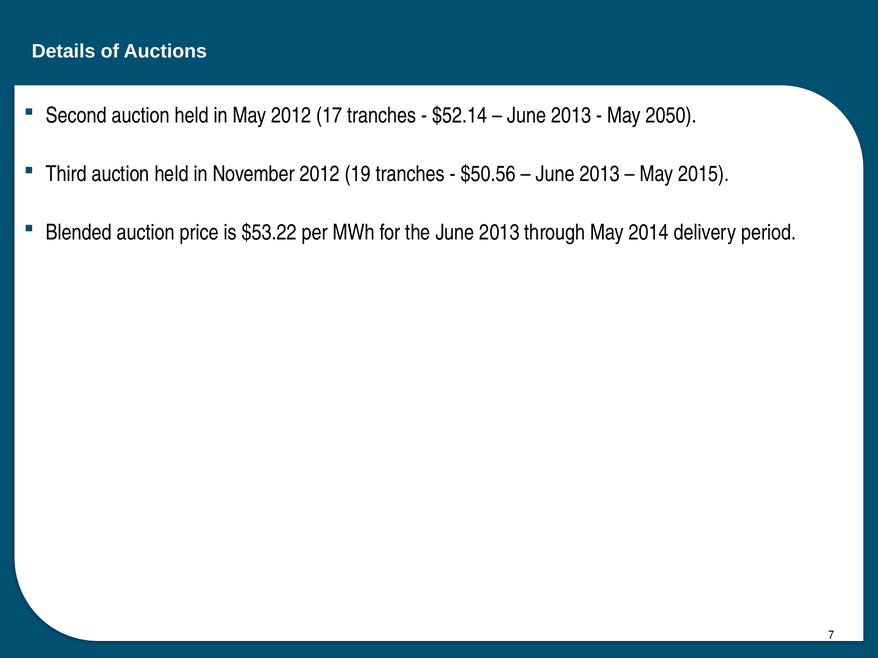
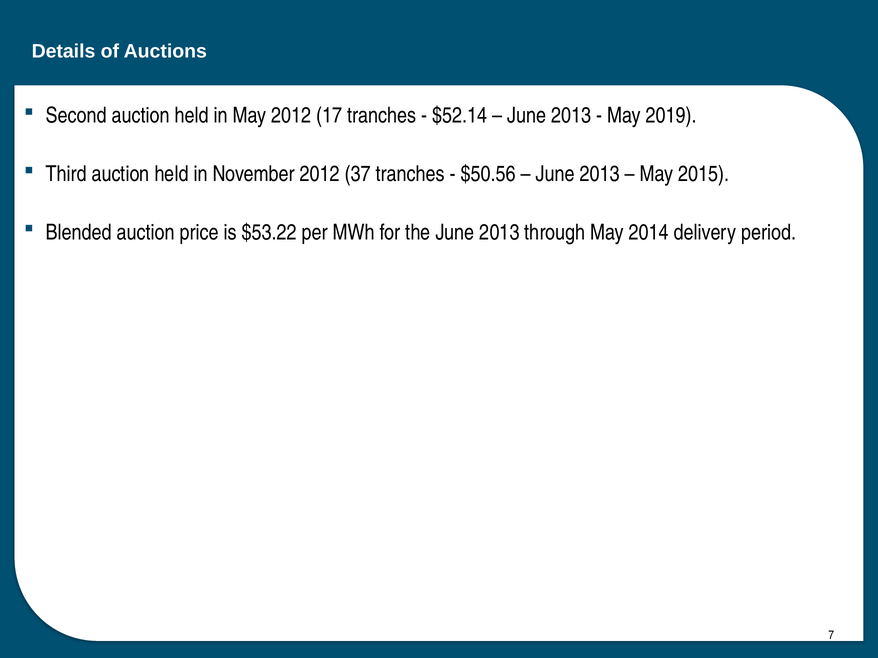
2050: 2050 -> 2019
19: 19 -> 37
